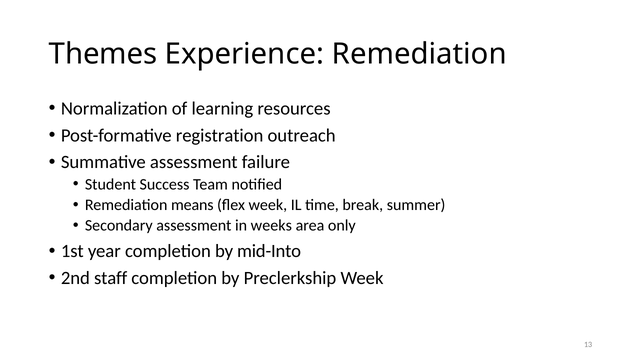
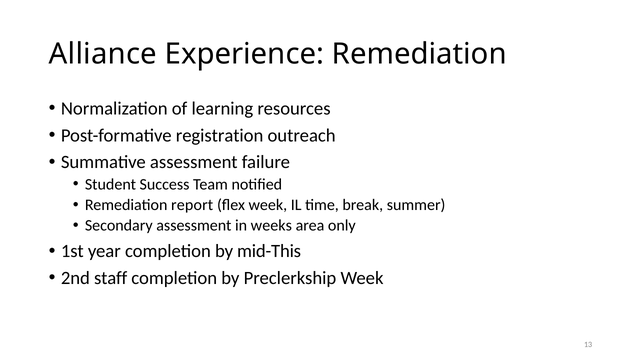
Themes: Themes -> Alliance
means: means -> report
mid-Into: mid-Into -> mid-This
